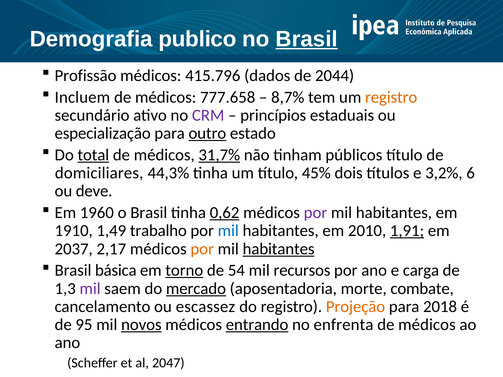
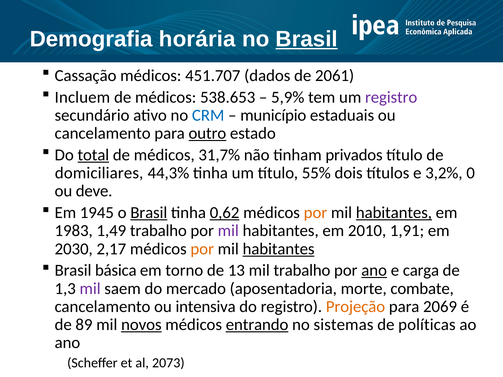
publico: publico -> horária
Profissão: Profissão -> Cassação
415.796: 415.796 -> 451.707
2044: 2044 -> 2061
777.658: 777.658 -> 538.653
8,7%: 8,7% -> 5,9%
registro at (391, 97) colour: orange -> purple
CRM colour: purple -> blue
princípios: princípios -> município
especialização at (103, 133): especialização -> cancelamento
31,7% underline: present -> none
públicos: públicos -> privados
45%: 45% -> 55%
6: 6 -> 0
1960: 1960 -> 1945
Brasil at (149, 213) underline: none -> present
por at (315, 213) colour: purple -> orange
habitantes at (394, 213) underline: none -> present
1910: 1910 -> 1983
mil at (228, 231) colour: blue -> purple
1,91 underline: present -> none
2037: 2037 -> 2030
torno underline: present -> none
54: 54 -> 13
mil recursos: recursos -> trabalho
ano at (374, 271) underline: none -> present
mercado underline: present -> none
escassez: escassez -> intensiva
2018: 2018 -> 2069
95: 95 -> 89
enfrenta: enfrenta -> sistemas
médicos at (427, 325): médicos -> políticas
2047: 2047 -> 2073
